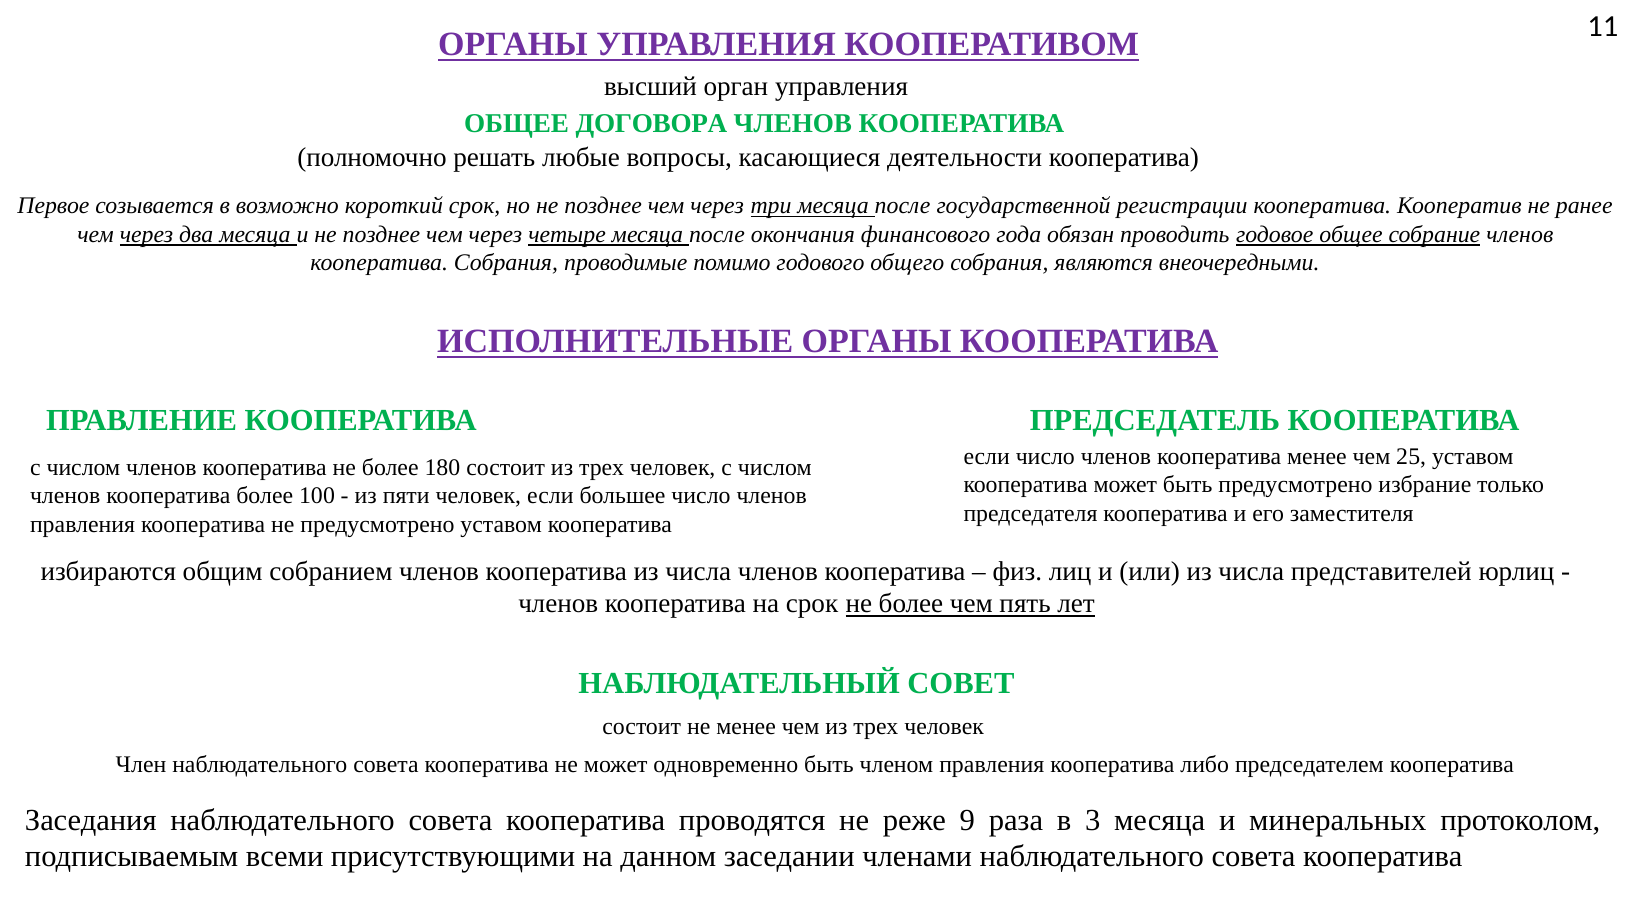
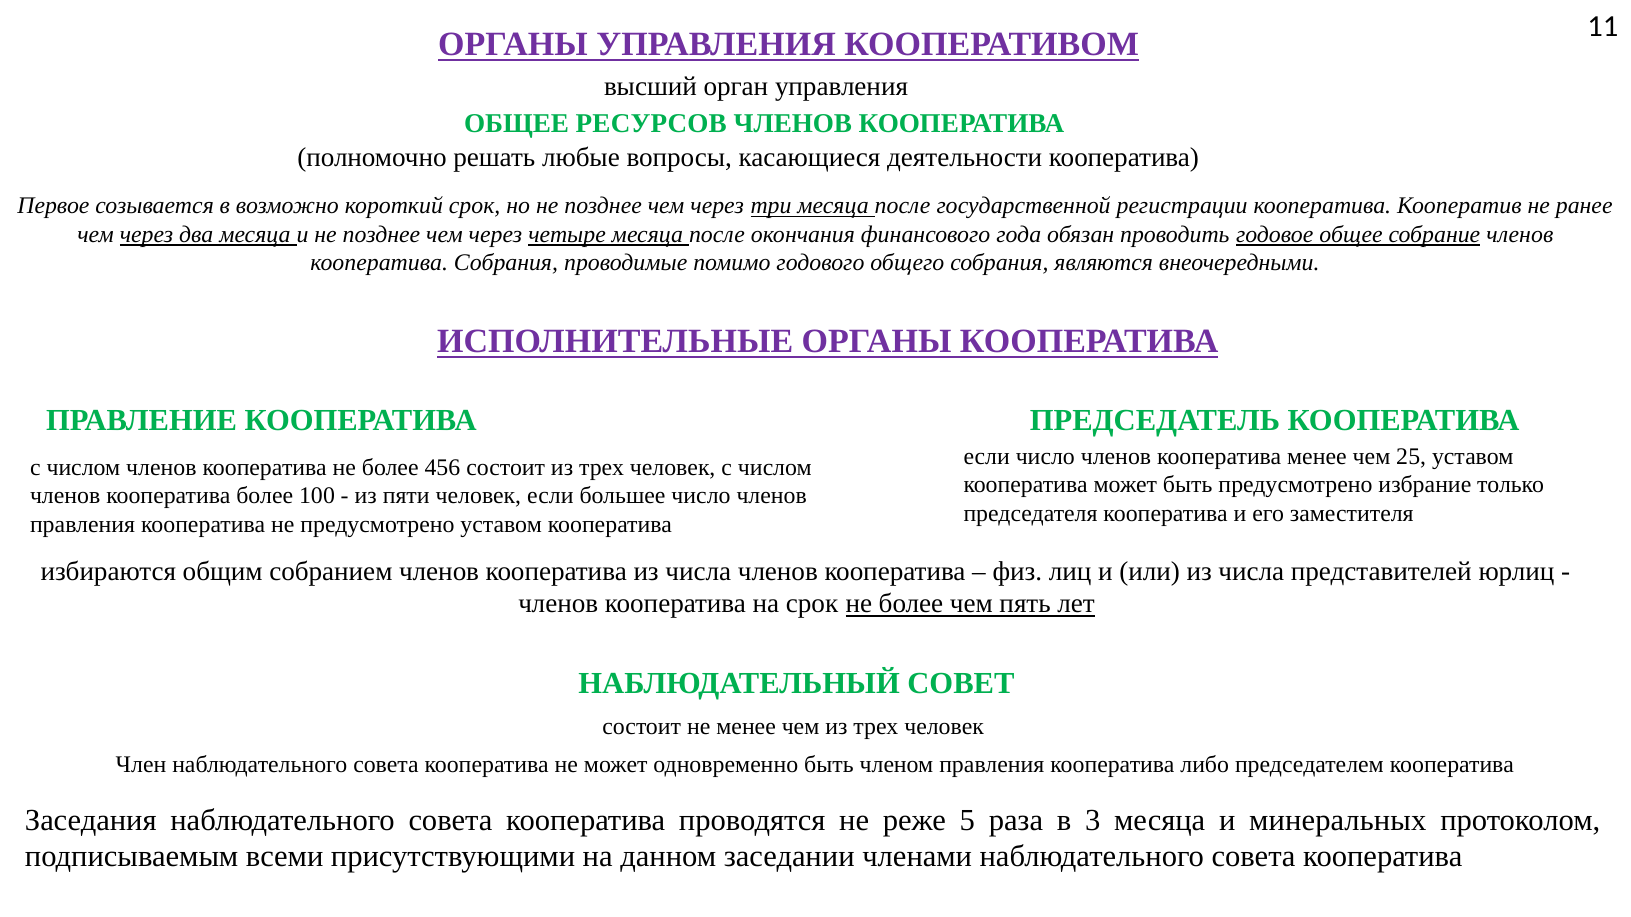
ДОГОВОРА: ДОГОВОРА -> РЕСУРСОВ
180: 180 -> 456
9: 9 -> 5
